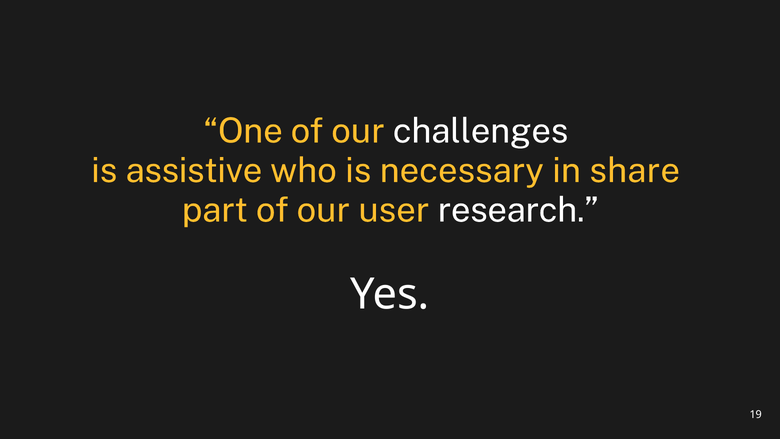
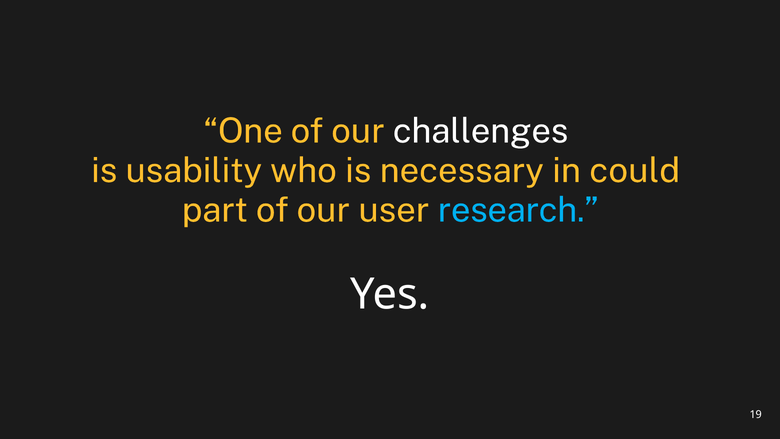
assistive: assistive -> usability
share: share -> could
research colour: white -> light blue
